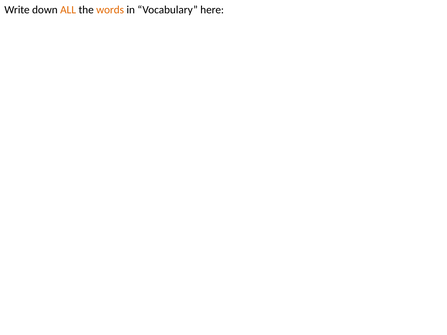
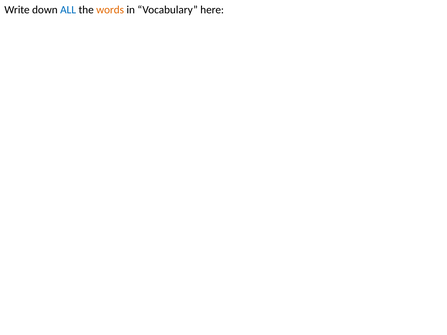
ALL colour: orange -> blue
